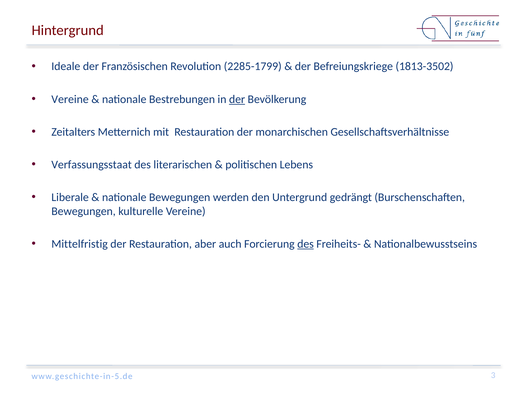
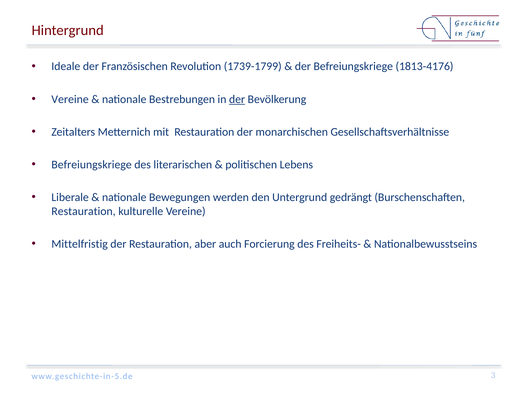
2285-1799: 2285-1799 -> 1739-1799
1813-3502: 1813-3502 -> 1813-4176
Verfassungsstaat at (92, 165): Verfassungsstaat -> Befreiungskriege
Bewegungen at (84, 212): Bewegungen -> Restauration
des at (306, 244) underline: present -> none
